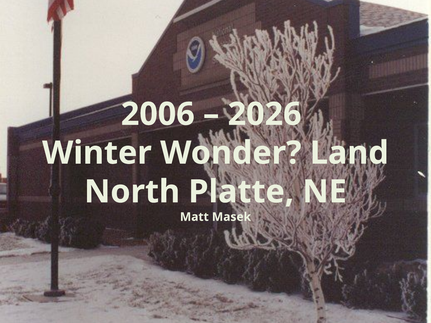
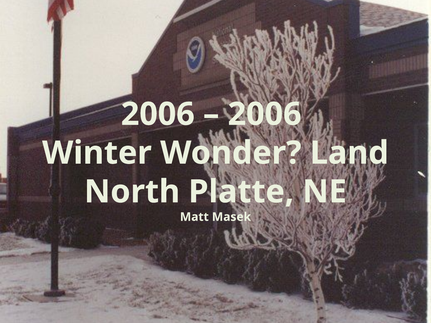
2026 at (265, 114): 2026 -> 2006
